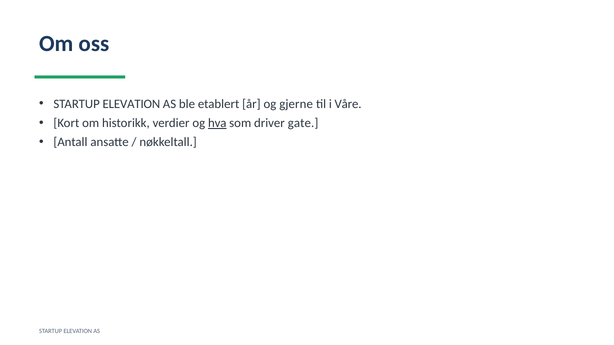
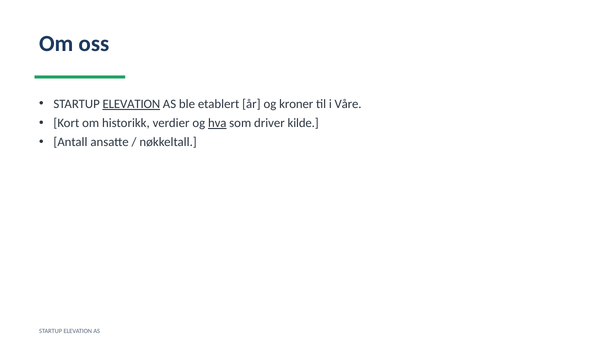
ELEVATION at (131, 104) underline: none -> present
gjerne: gjerne -> kroner
gate: gate -> kilde
